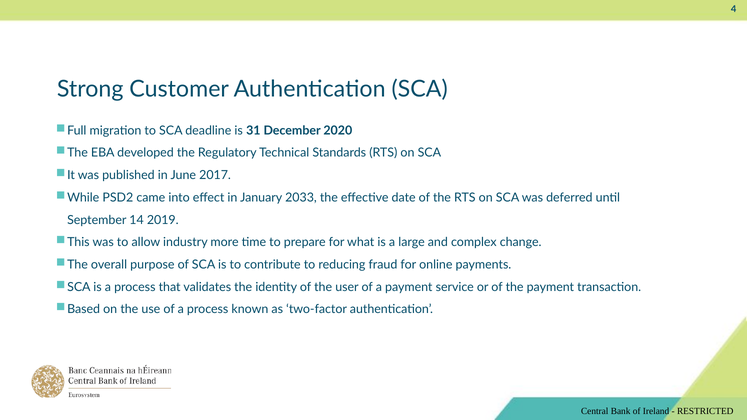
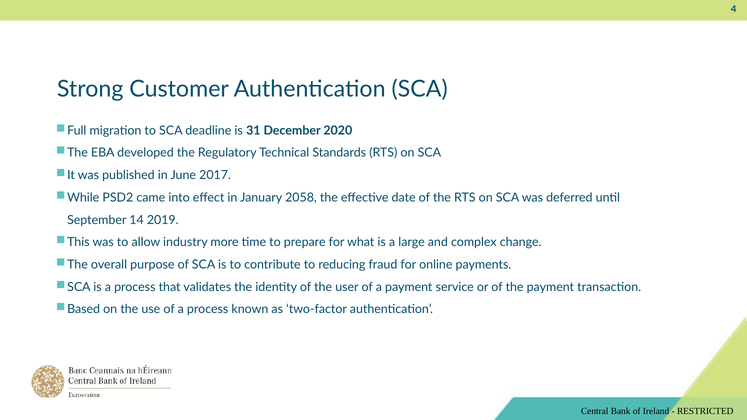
2033: 2033 -> 2058
